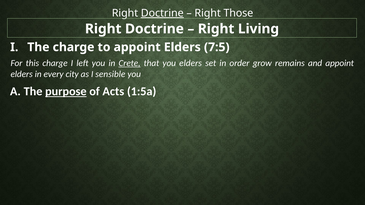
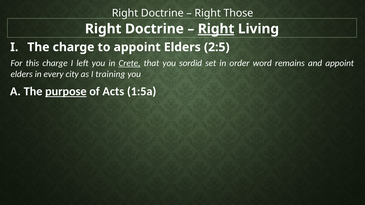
Doctrine at (162, 13) underline: present -> none
Right at (216, 29) underline: none -> present
7:5: 7:5 -> 2:5
you elders: elders -> sordid
grow: grow -> word
sensible: sensible -> training
